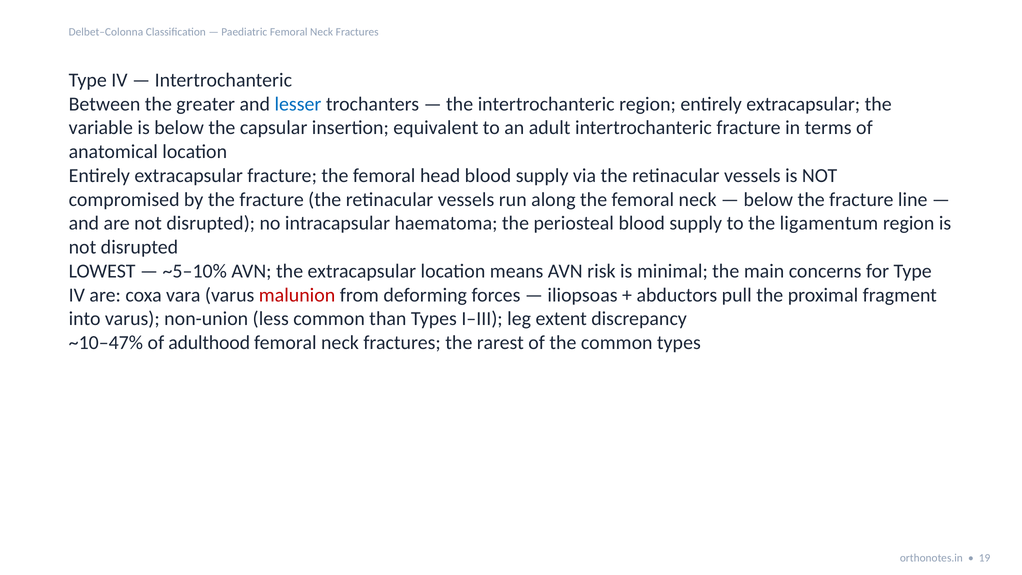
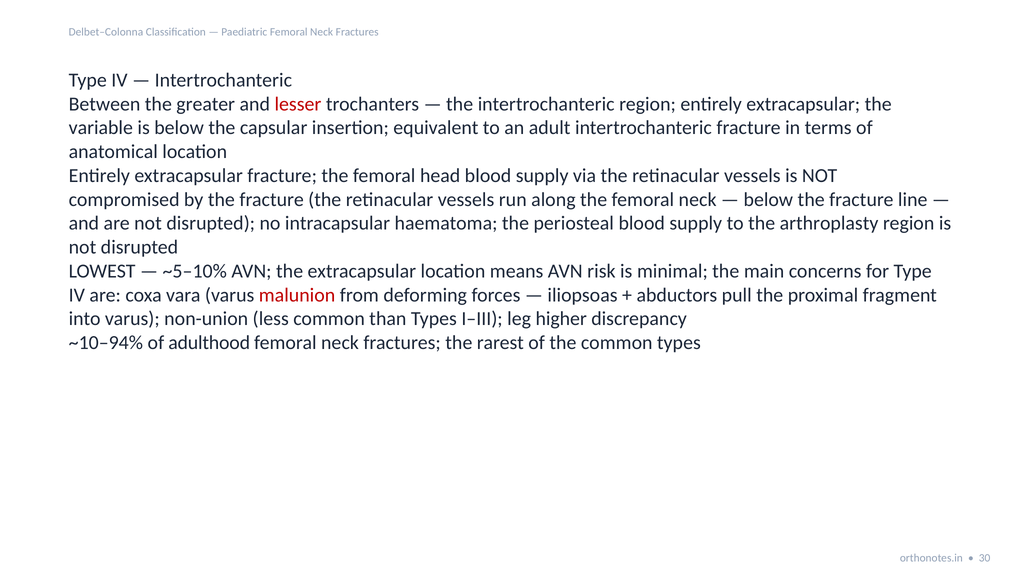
lesser colour: blue -> red
ligamentum: ligamentum -> arthroplasty
extent: extent -> higher
~10–47%: ~10–47% -> ~10–94%
19: 19 -> 30
